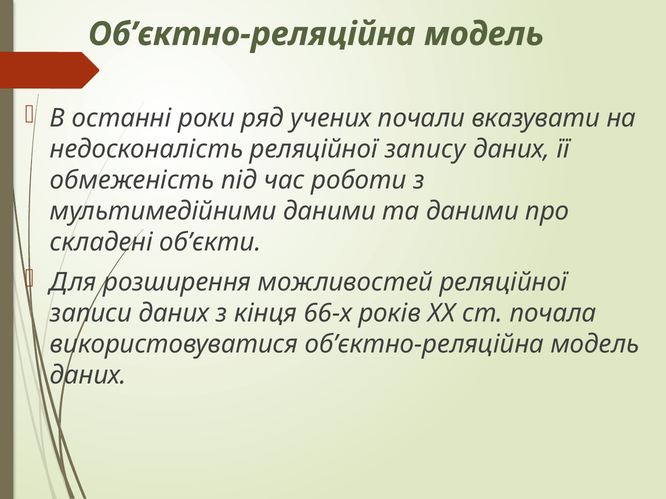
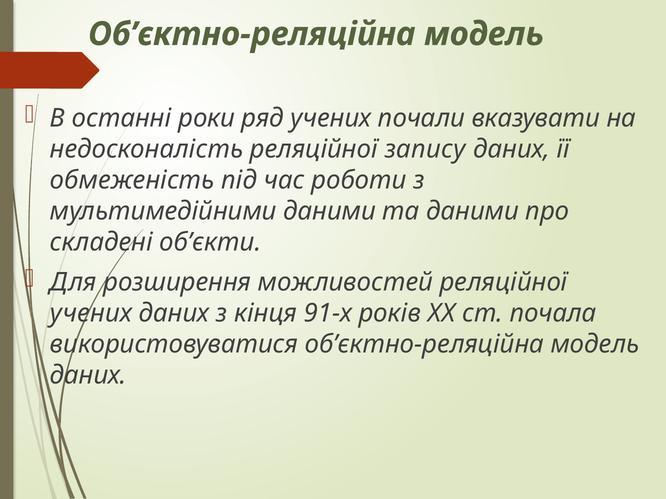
записи at (91, 314): записи -> учених
66-х: 66-х -> 91-х
